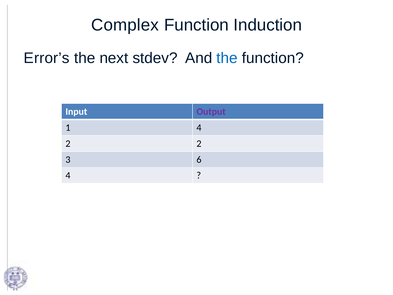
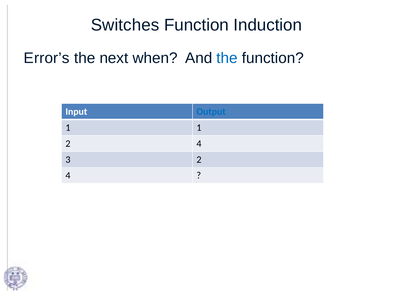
Complex: Complex -> Switches
stdev: stdev -> when
Output colour: purple -> blue
1 4: 4 -> 1
2 at (199, 143): 2 -> 4
3 6: 6 -> 2
